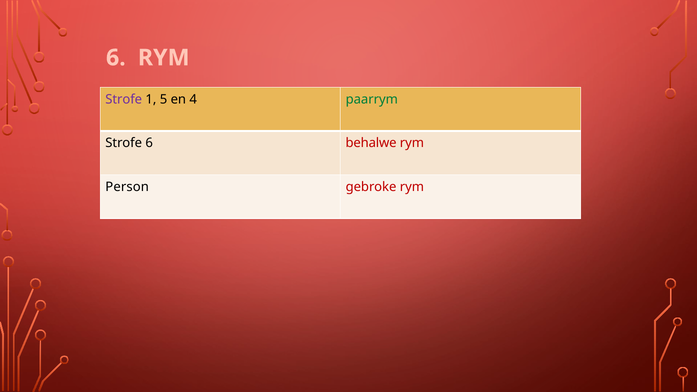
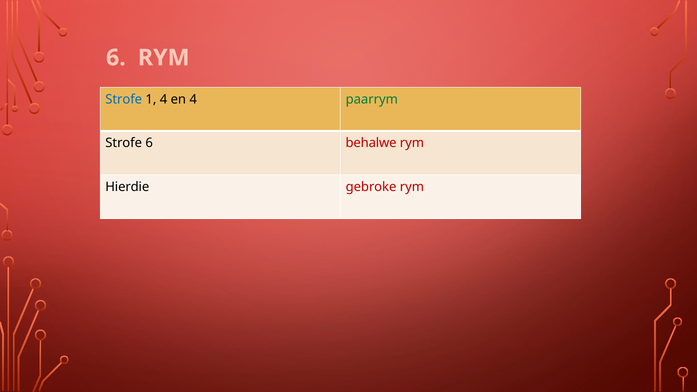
Strofe at (124, 99) colour: purple -> blue
1 5: 5 -> 4
Person: Person -> Hierdie
